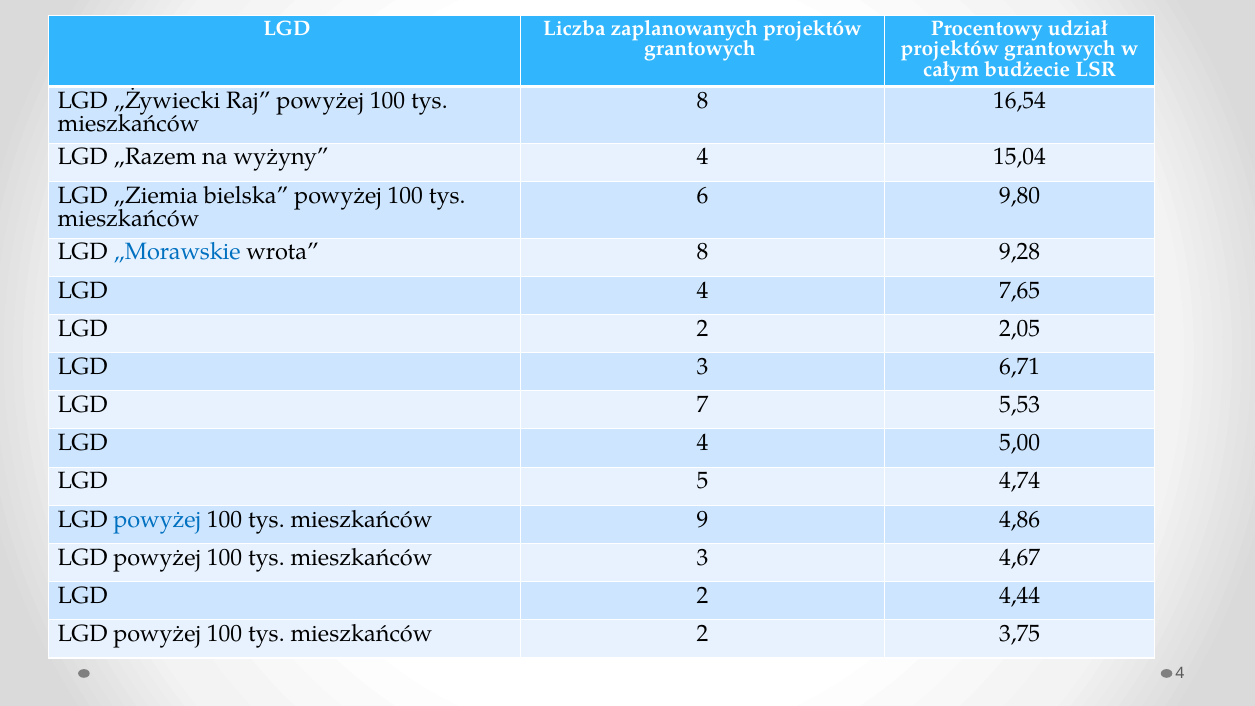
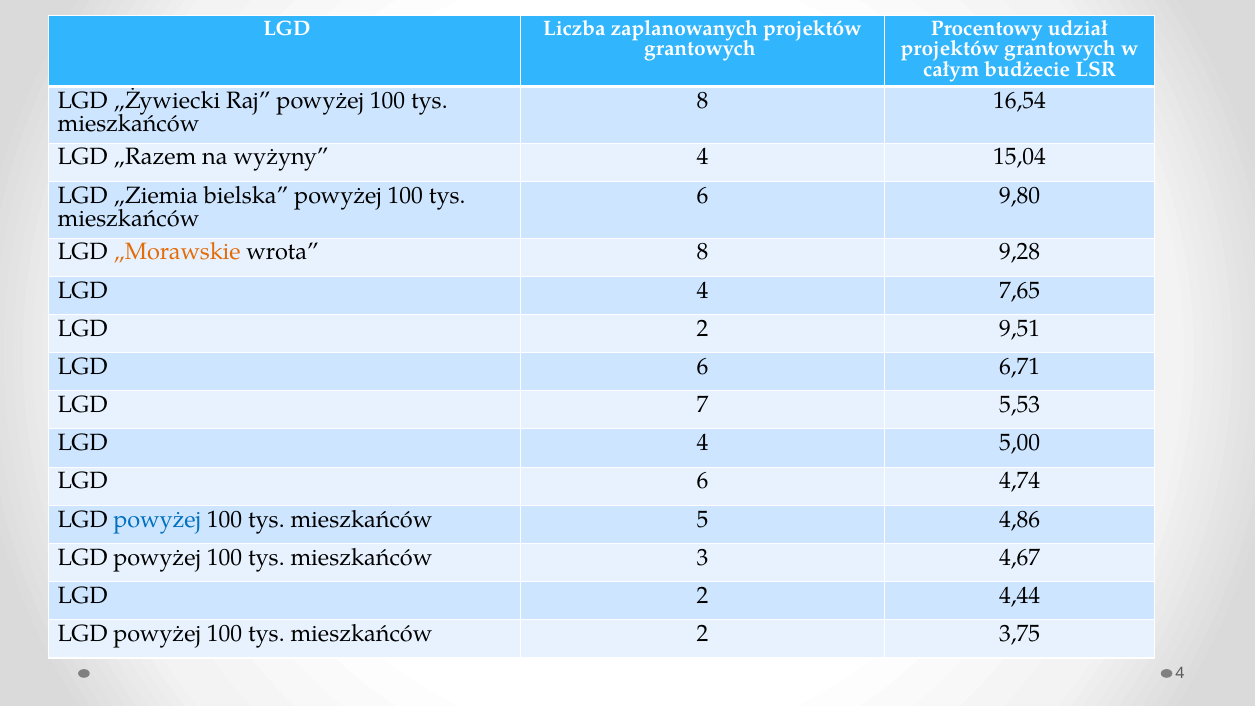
„Morawskie colour: blue -> orange
2,05: 2,05 -> 9,51
3 at (703, 367): 3 -> 6
5 at (703, 481): 5 -> 6
9: 9 -> 5
